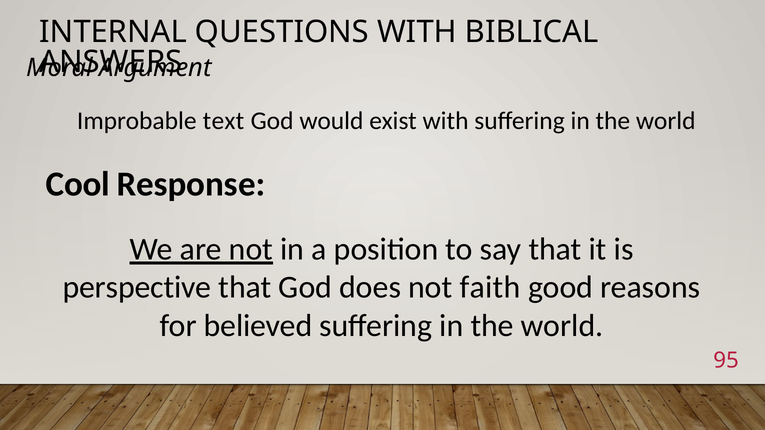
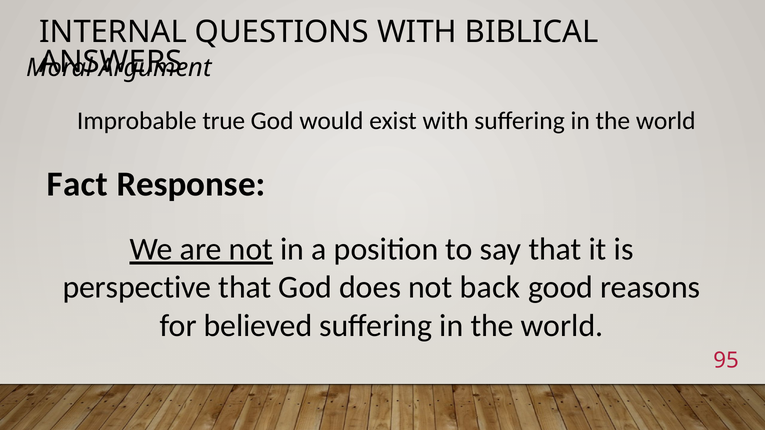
text: text -> true
Cool: Cool -> Fact
faith: faith -> back
